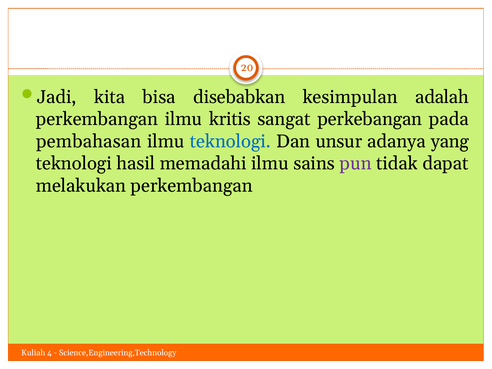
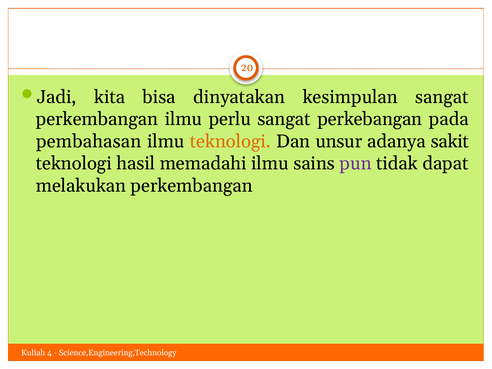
disebabkan: disebabkan -> dinyatakan
kesimpulan adalah: adalah -> sangat
kritis: kritis -> perlu
teknologi at (230, 141) colour: blue -> orange
yang: yang -> sakit
